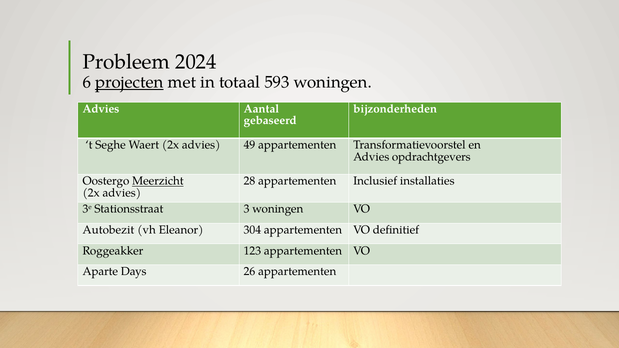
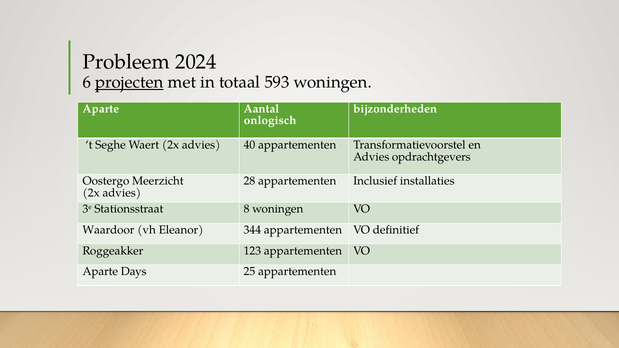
Advies at (101, 109): Advies -> Aparte
gebaseerd: gebaseerd -> onlogisch
49: 49 -> 40
Meerzicht underline: present -> none
3: 3 -> 8
Autobezit: Autobezit -> Waardoor
304: 304 -> 344
26: 26 -> 25
